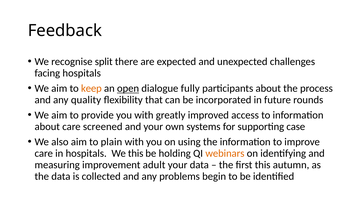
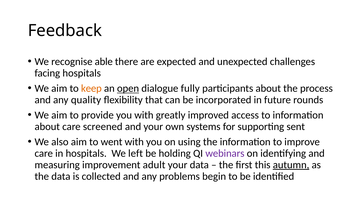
split: split -> able
case: case -> sent
plain: plain -> went
We this: this -> left
webinars colour: orange -> purple
autumn underline: none -> present
